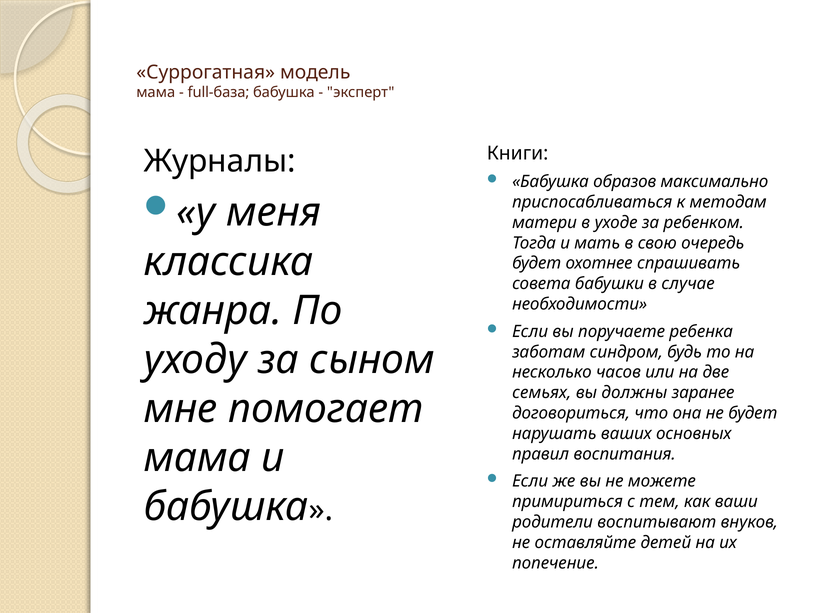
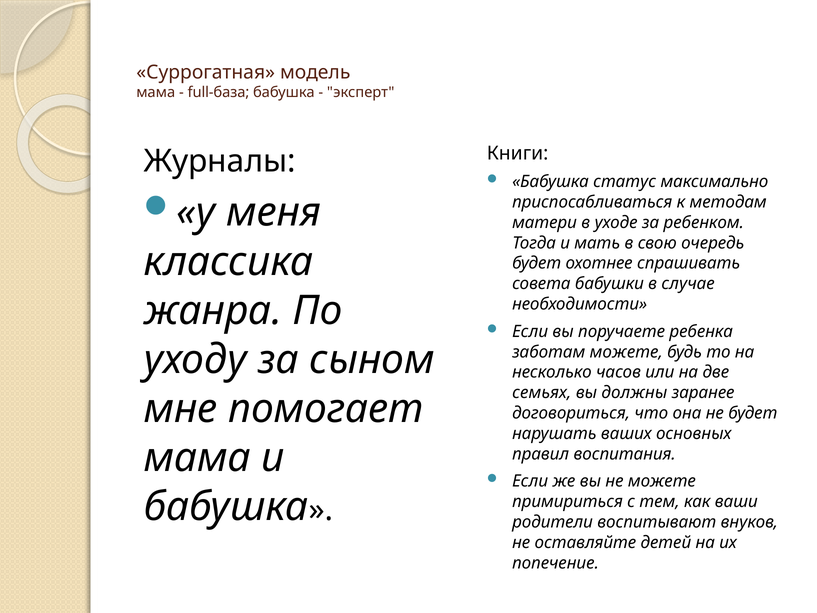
образов: образов -> статус
заботам синдром: синдром -> можете
